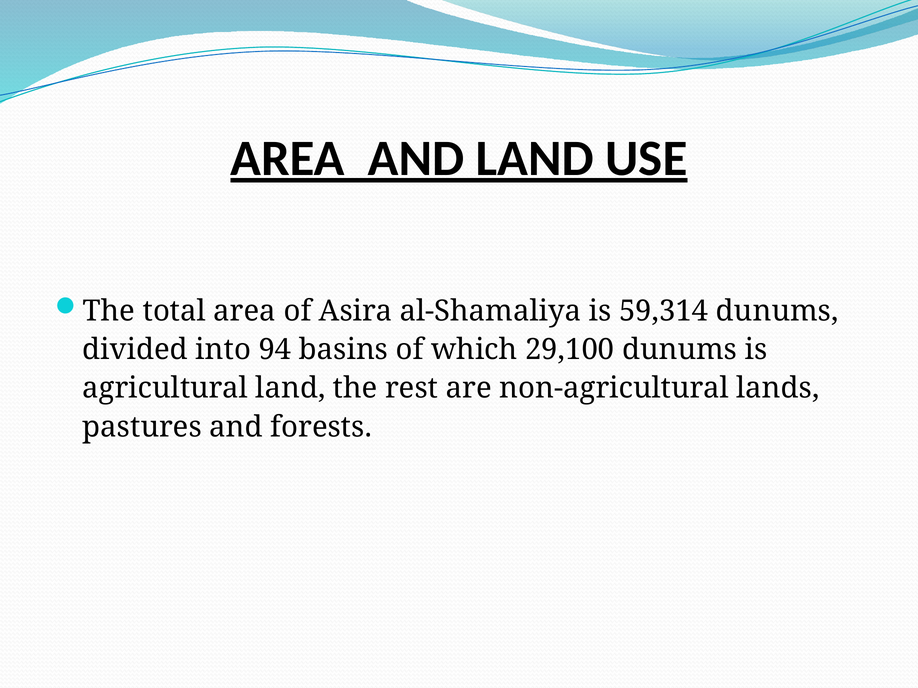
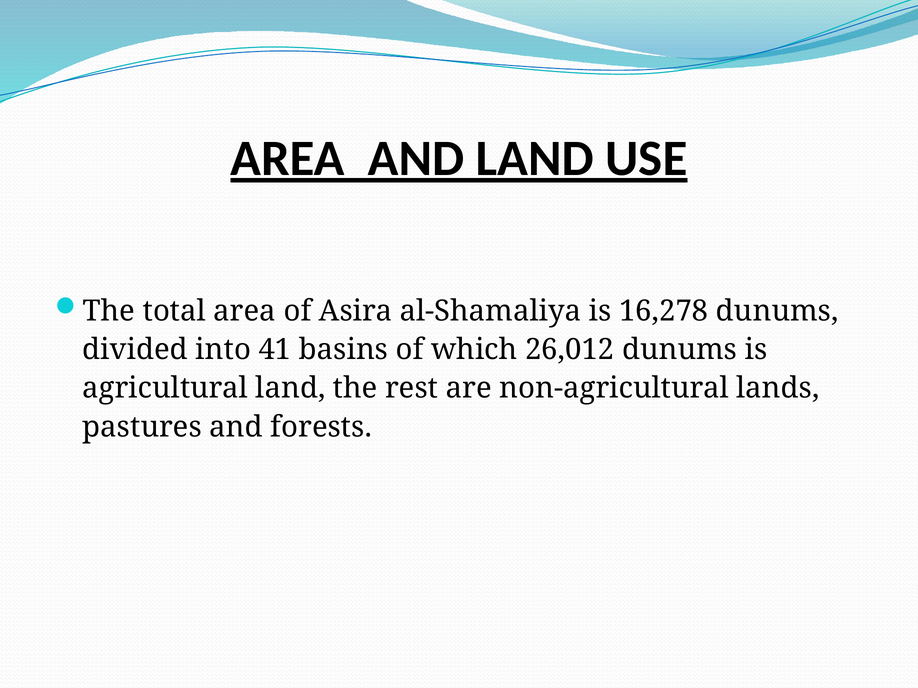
59,314: 59,314 -> 16,278
94: 94 -> 41
29,100: 29,100 -> 26,012
